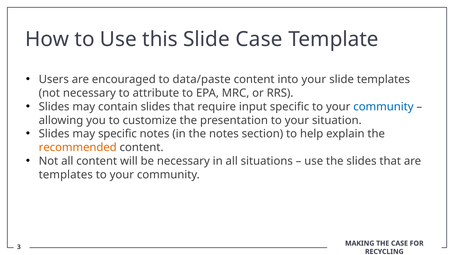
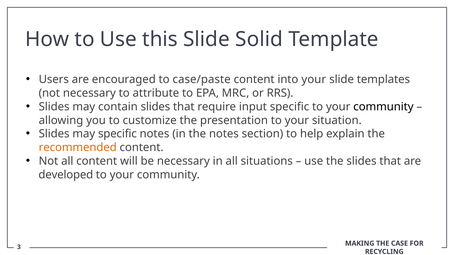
Slide Case: Case -> Solid
data/paste: data/paste -> case/paste
community at (383, 107) colour: blue -> black
templates at (66, 175): templates -> developed
